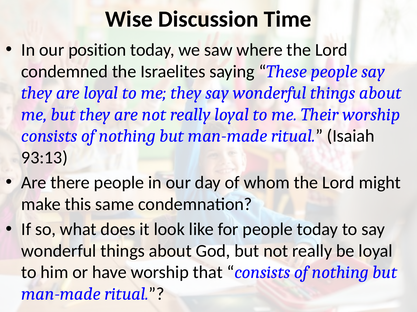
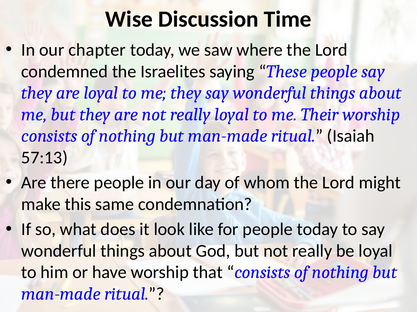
position: position -> chapter
93:13: 93:13 -> 57:13
